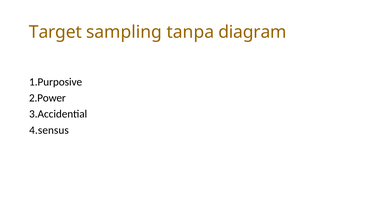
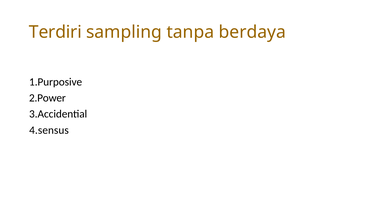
Target: Target -> Terdiri
diagram: diagram -> berdaya
